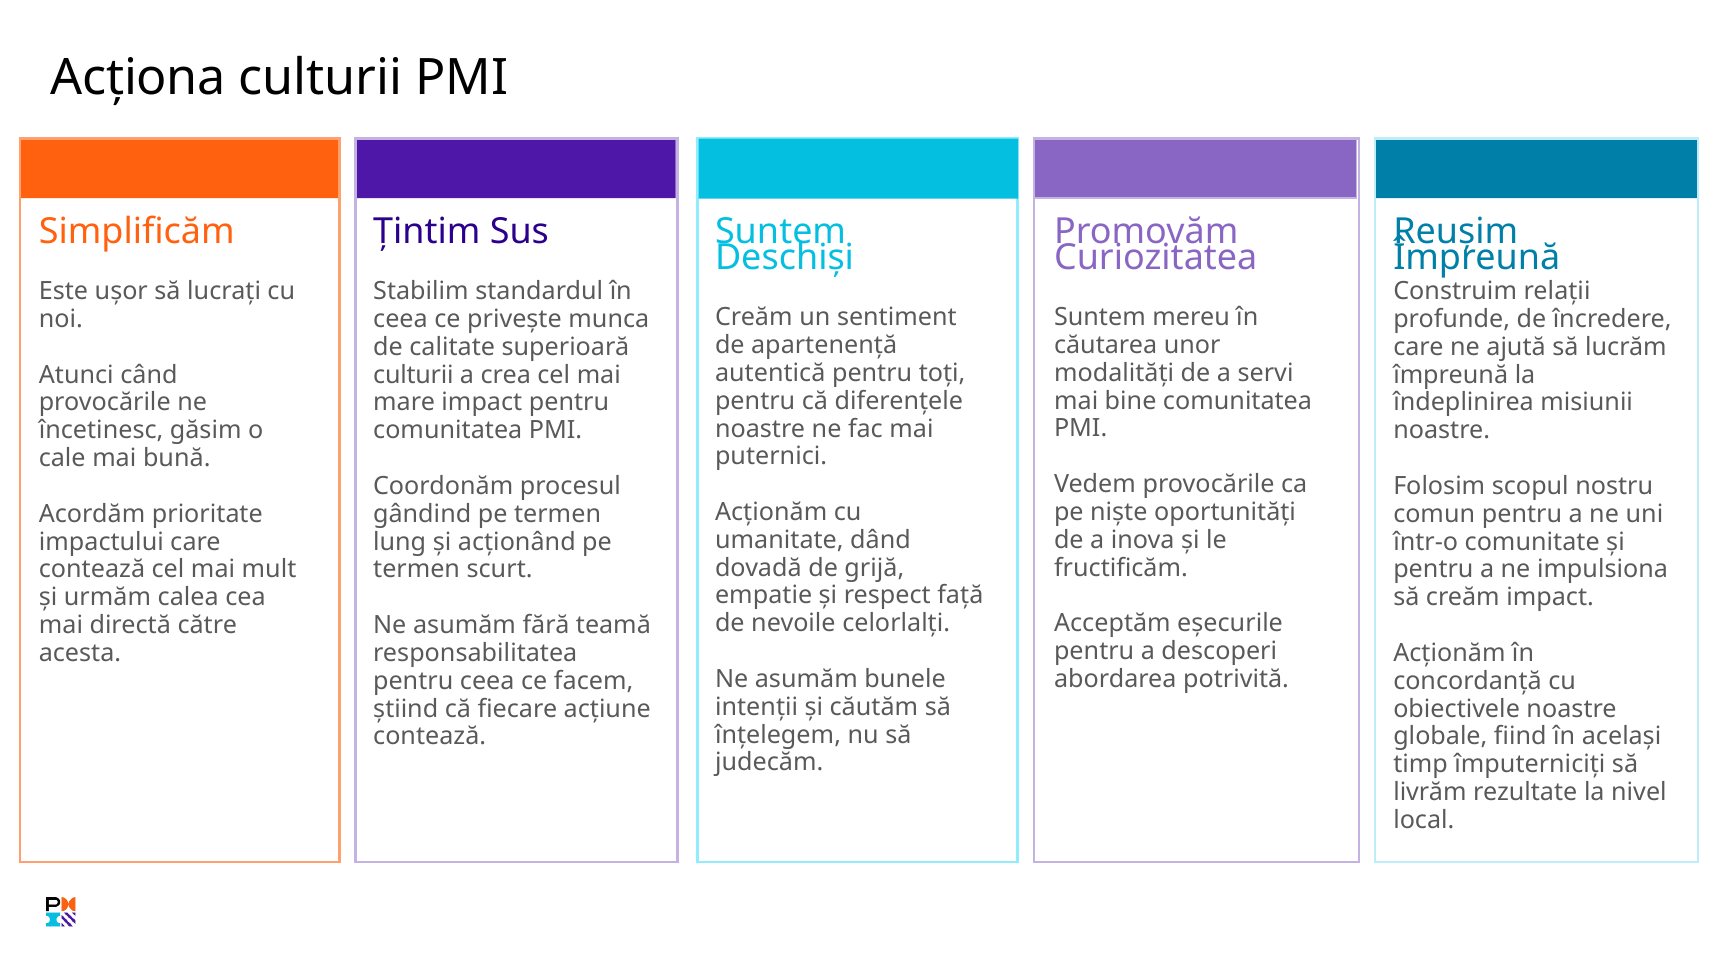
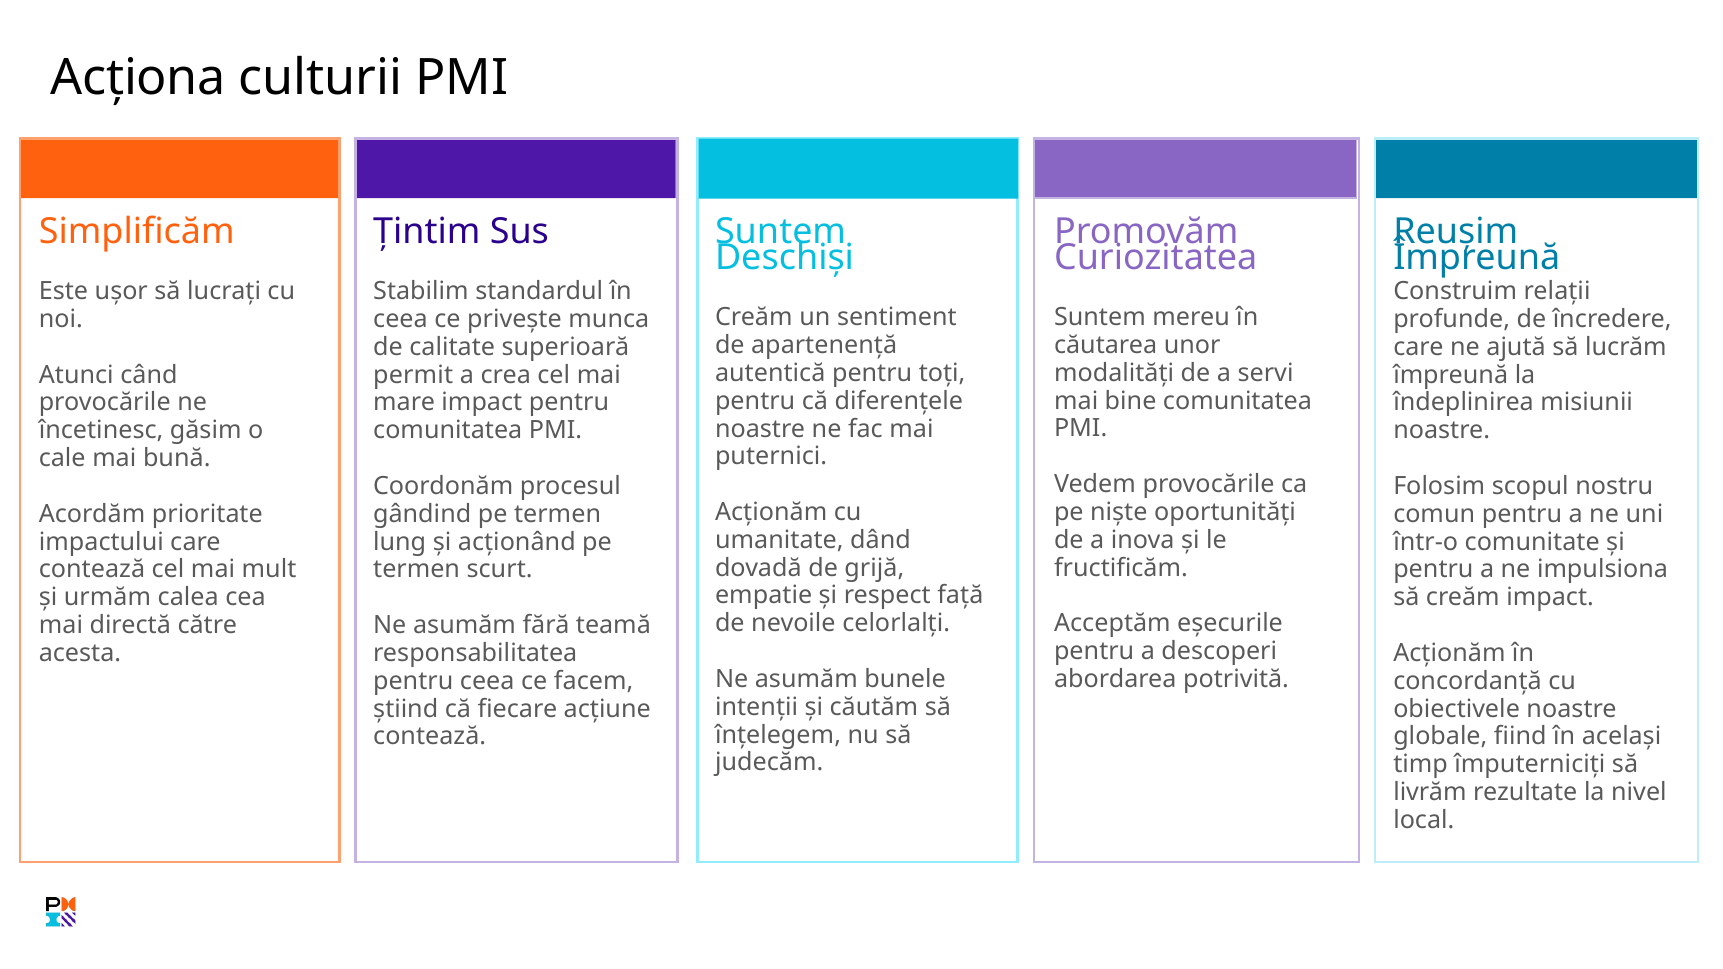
culturii at (413, 375): culturii -> permit
